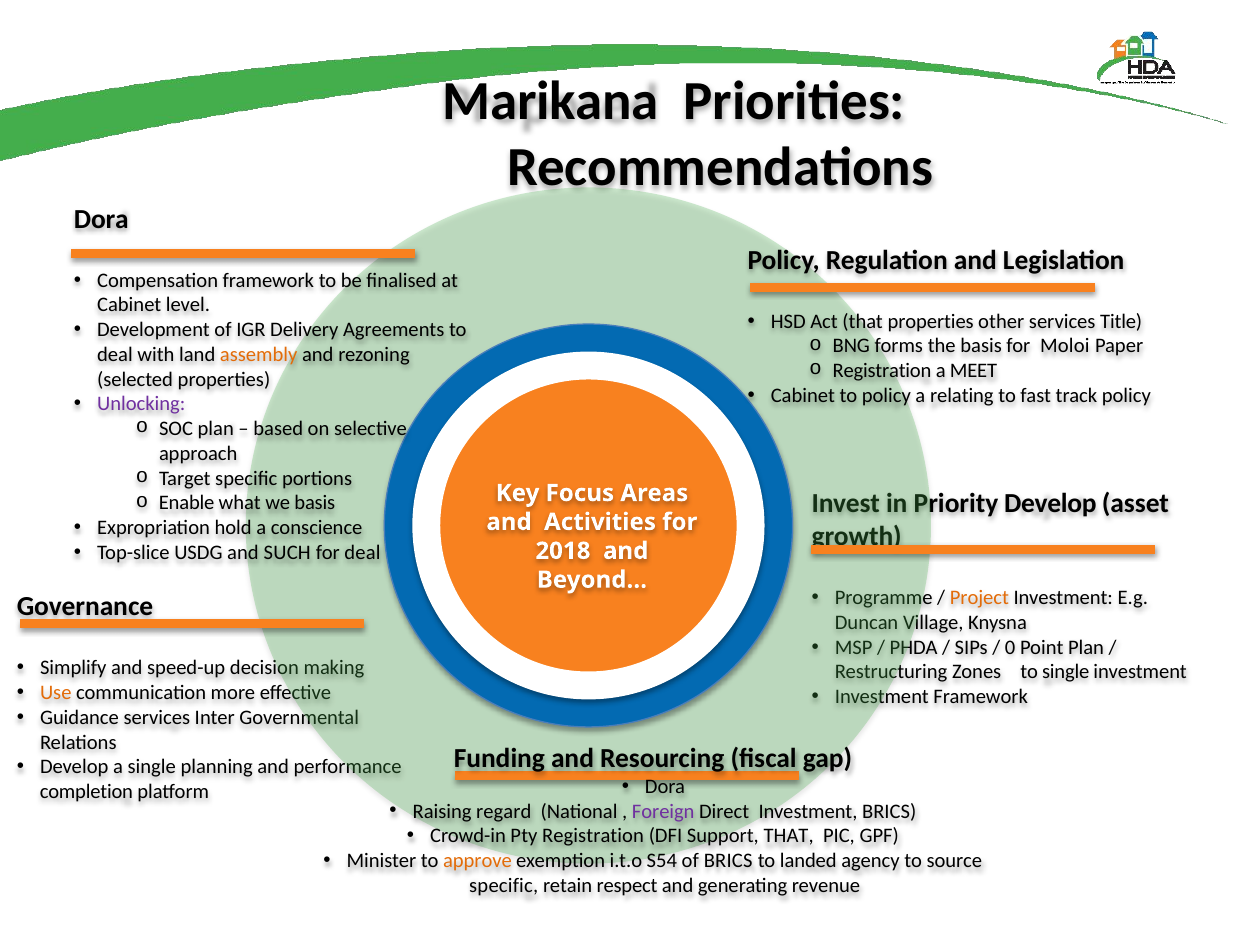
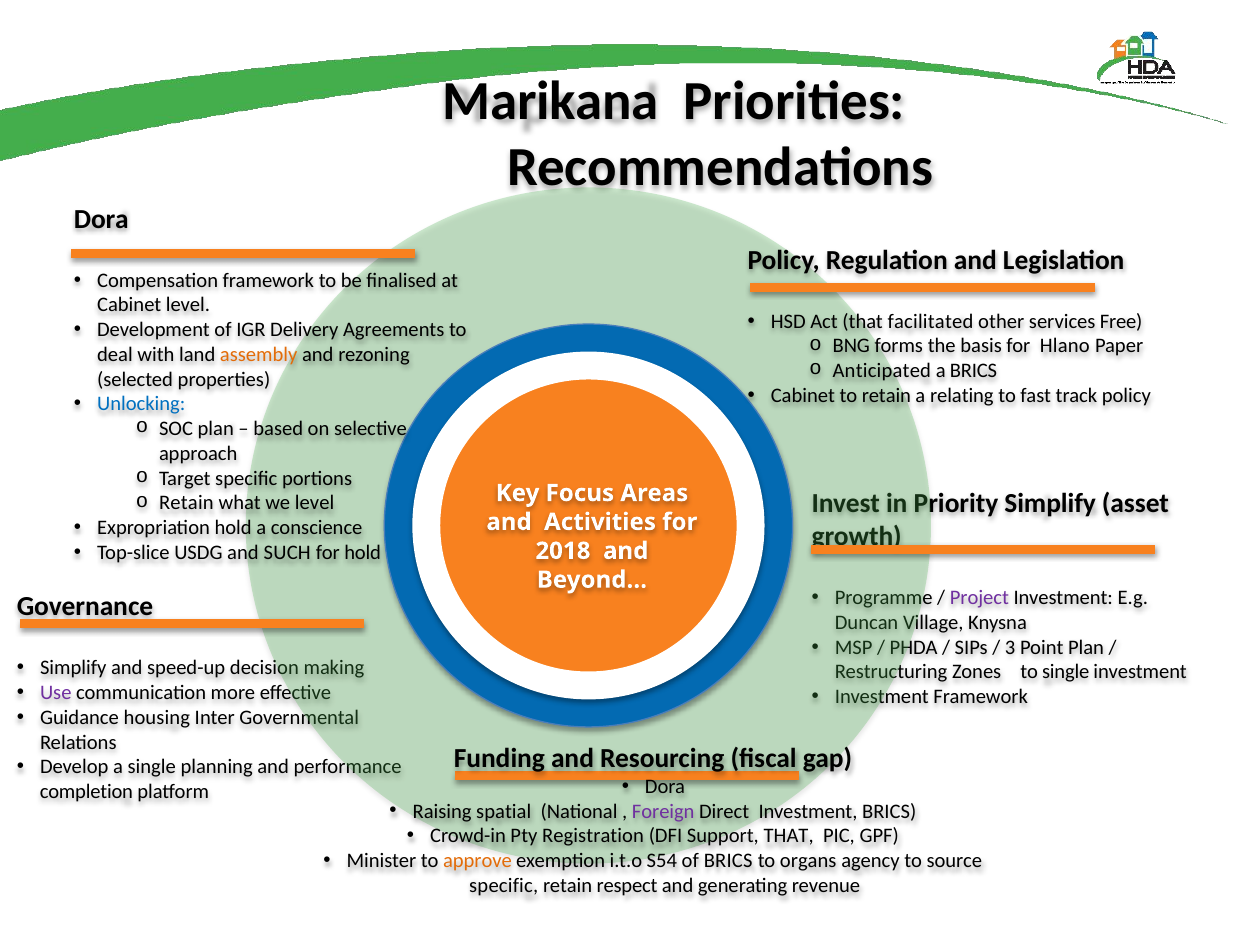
that properties: properties -> facilitated
Title: Title -> Free
Moloi: Moloi -> Hlano
Registration at (882, 371): Registration -> Anticipated
a MEET: MEET -> BRICS
to policy: policy -> retain
Unlocking colour: purple -> blue
Develop at (1050, 503): Develop -> Simplify
Enable at (187, 503): Enable -> Retain
we basis: basis -> level
for deal: deal -> hold
Project colour: orange -> purple
0: 0 -> 3
Use colour: orange -> purple
Guidance services: services -> housing
regard: regard -> spatial
landed: landed -> organs
